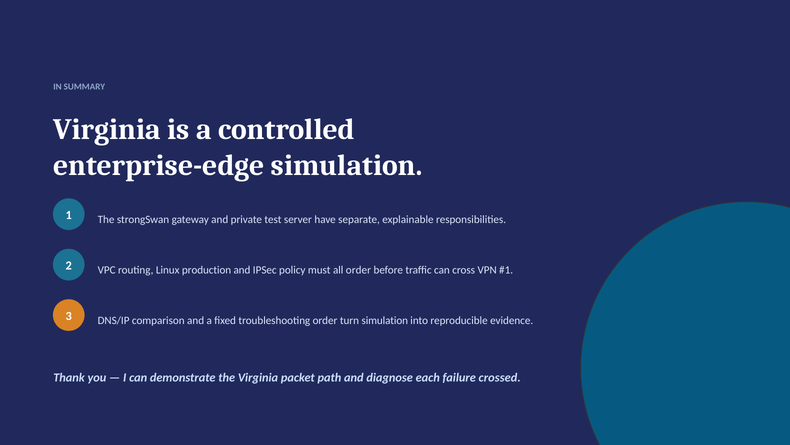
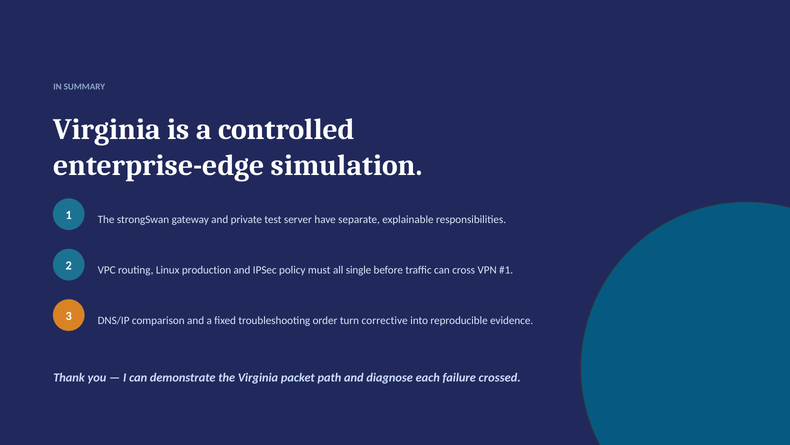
all order: order -> single
turn simulation: simulation -> corrective
